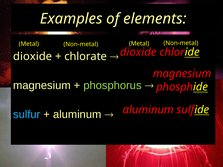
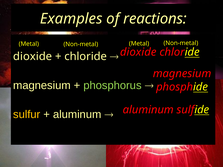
elements: elements -> reactions
chlorate at (86, 57): chlorate -> chloride
sulfur colour: light blue -> yellow
